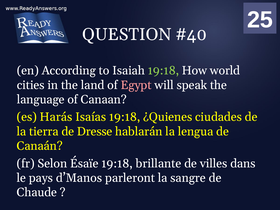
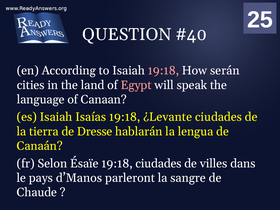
19:18 at (163, 71) colour: light green -> pink
world: world -> serán
es Harás: Harás -> Isaiah
¿Quienes: ¿Quienes -> ¿Levante
19:18 brillante: brillante -> ciudades
